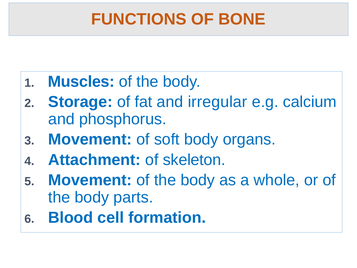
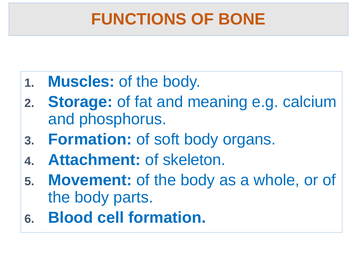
irregular: irregular -> meaning
Movement at (90, 139): Movement -> Formation
